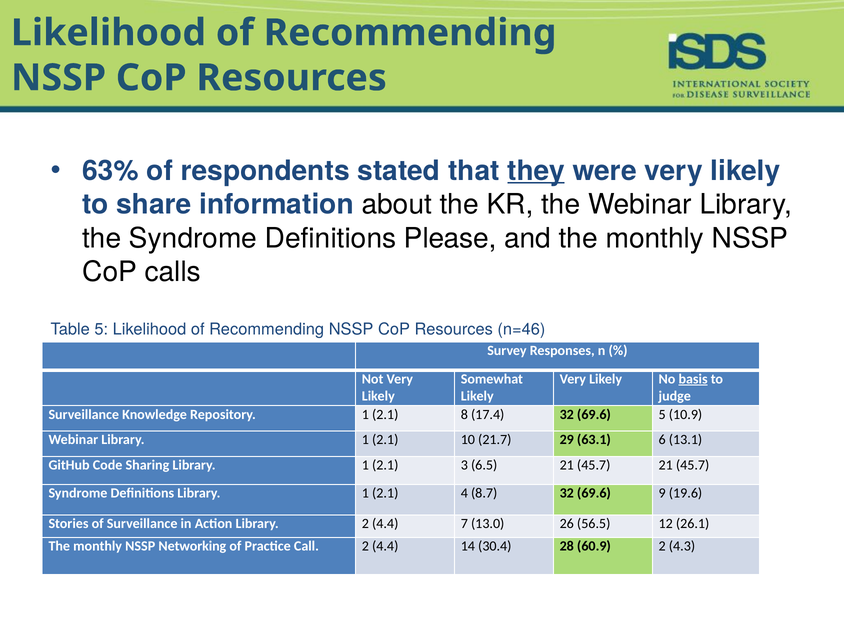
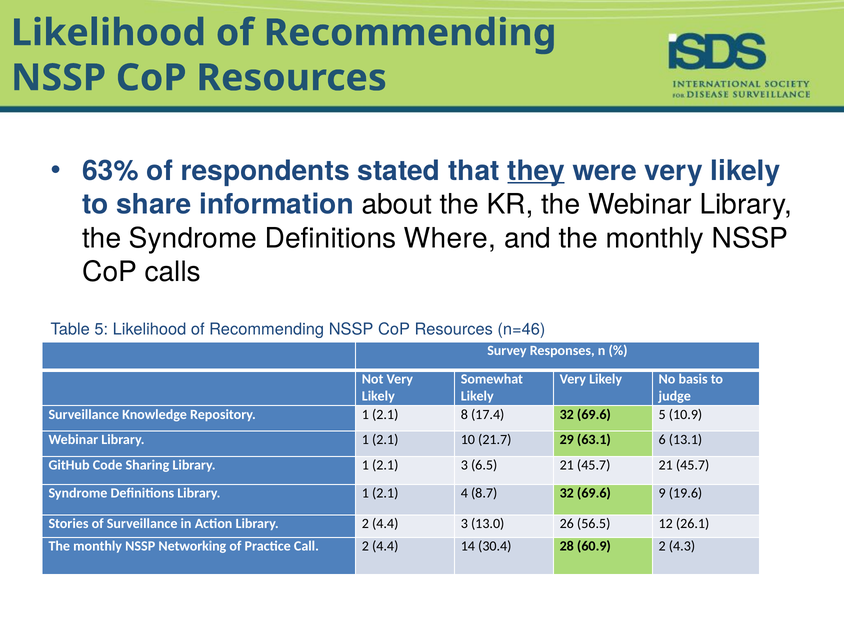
Please: Please -> Where
basis underline: present -> none
4.4 7: 7 -> 3
